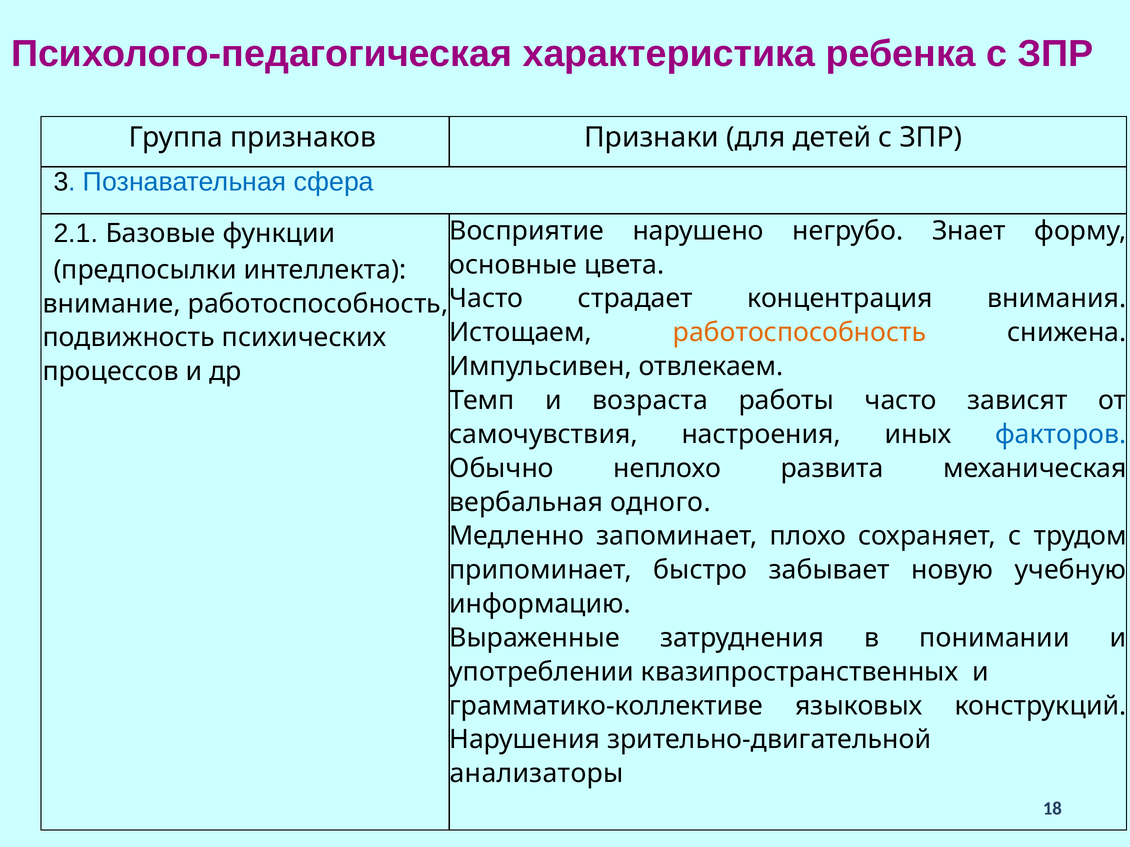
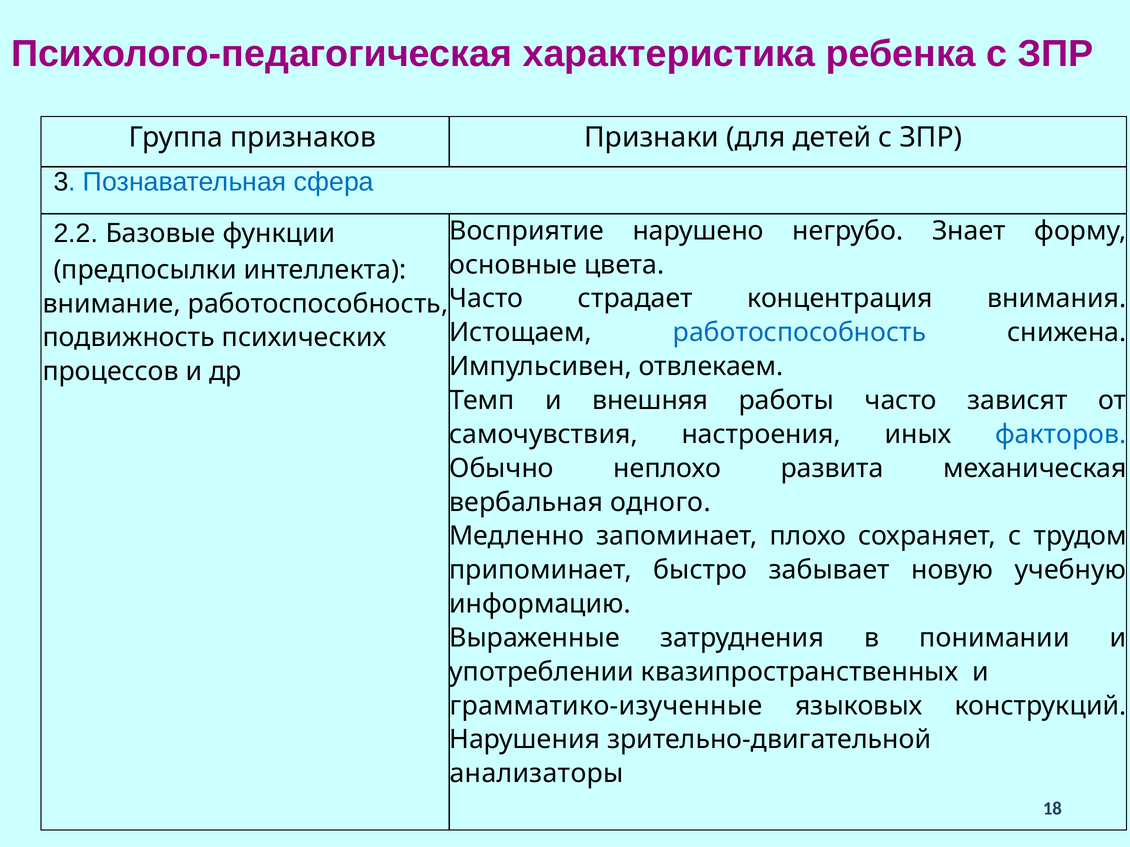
2.1: 2.1 -> 2.2
работоспособность at (800, 333) colour: orange -> blue
возраста: возраста -> внешняя
грамматико-коллективе: грамматико-коллективе -> грамматико-изученные
